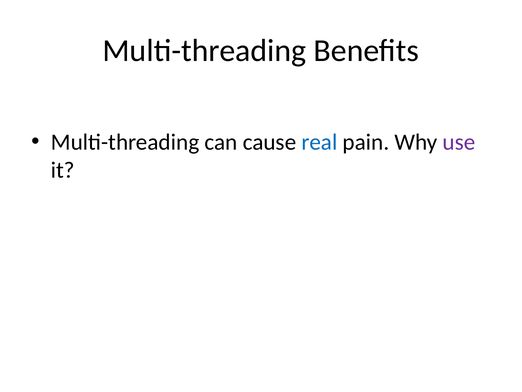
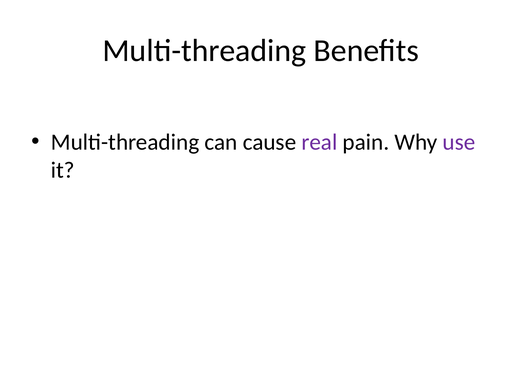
real colour: blue -> purple
